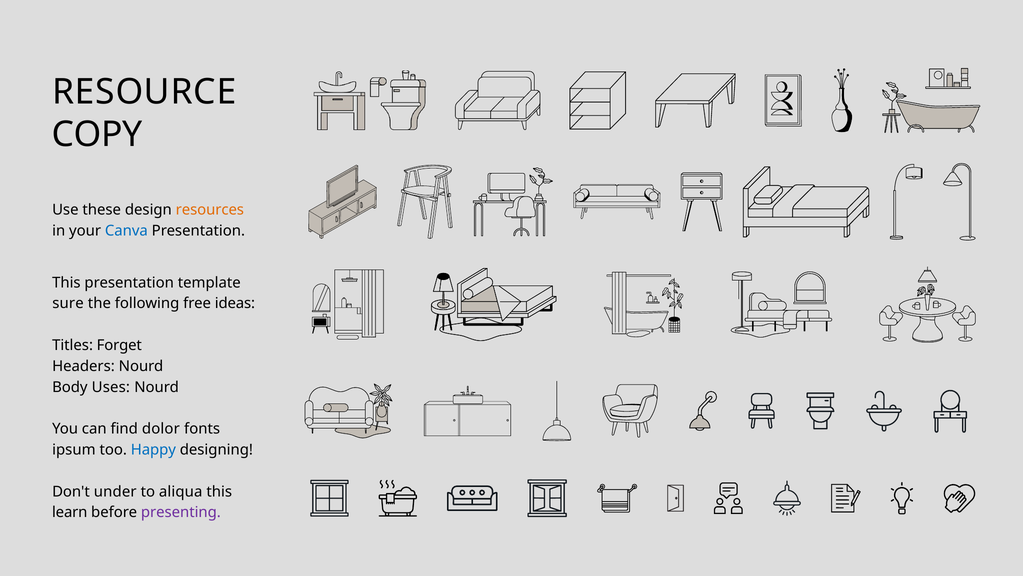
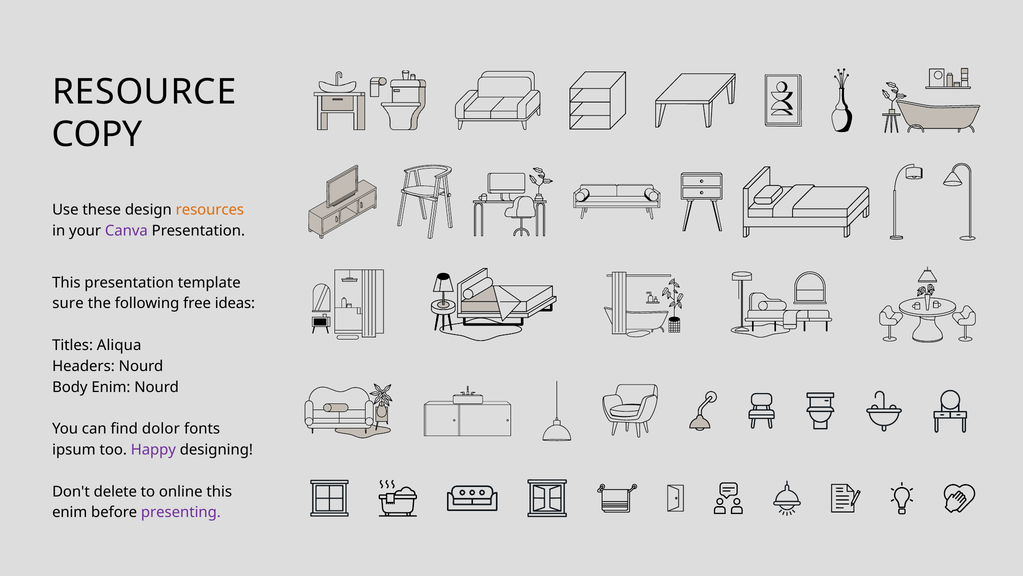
Canva colour: blue -> purple
Forget: Forget -> Aliqua
Body Uses: Uses -> Enim
Happy colour: blue -> purple
under: under -> delete
aliqua: aliqua -> online
learn at (70, 512): learn -> enim
